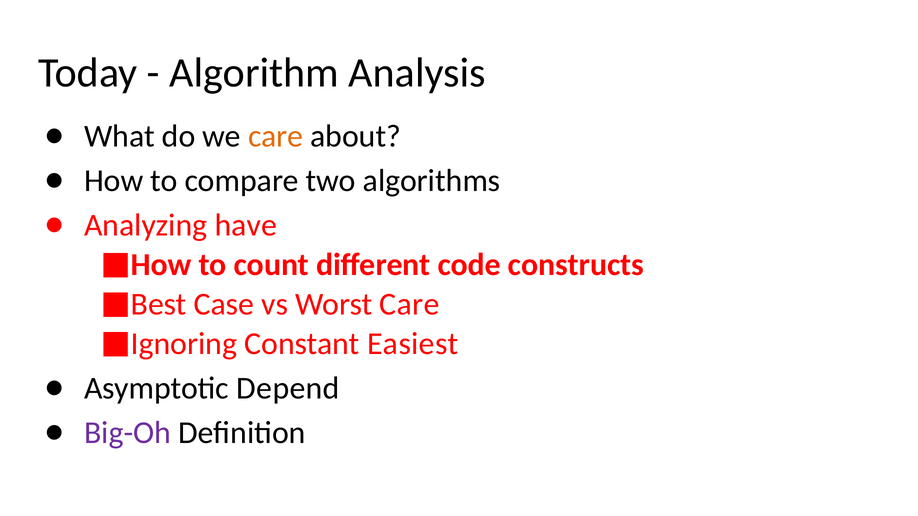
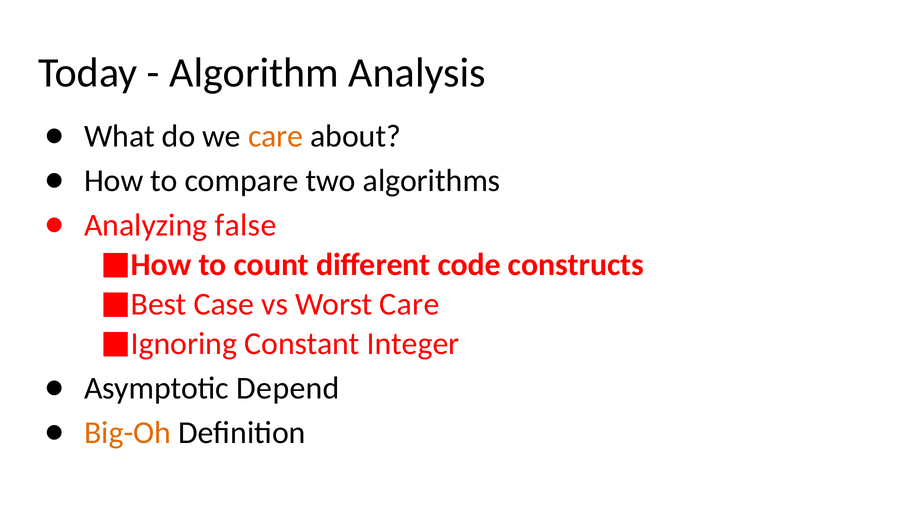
have: have -> false
Easiest: Easiest -> Integer
Big-Oh colour: purple -> orange
